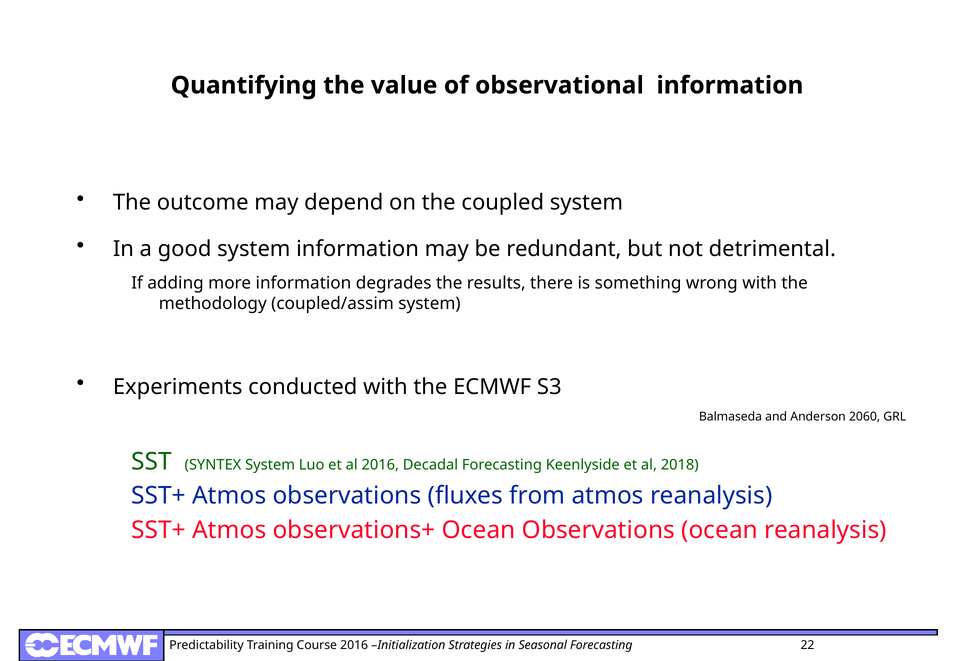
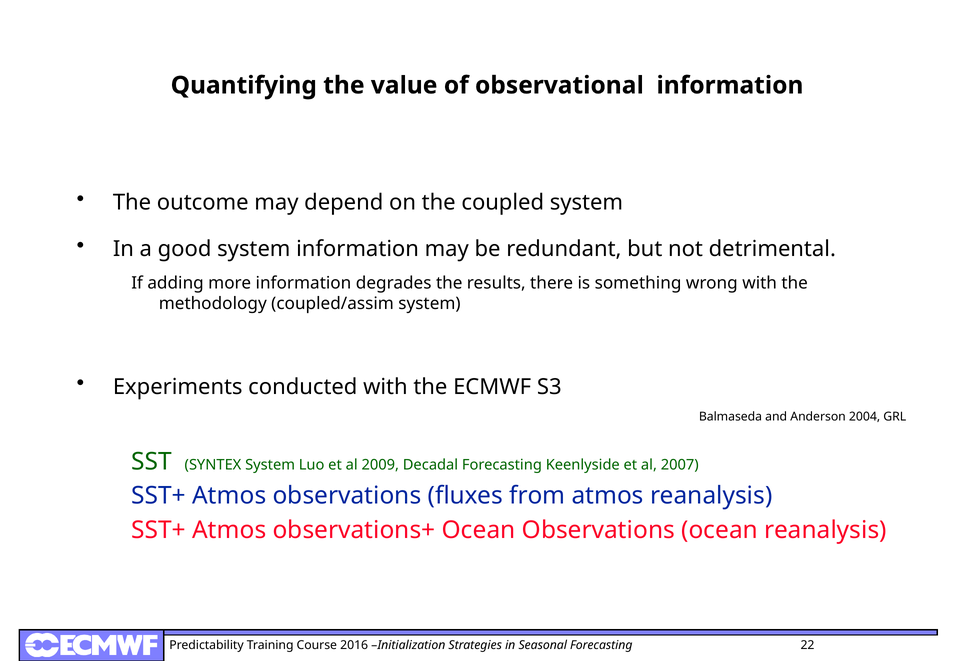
2060: 2060 -> 2004
al 2016: 2016 -> 2009
2018: 2018 -> 2007
